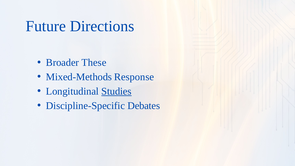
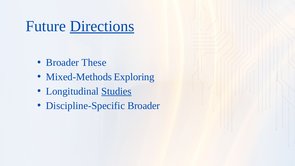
Directions underline: none -> present
Response: Response -> Exploring
Discipline-Specific Debates: Debates -> Broader
